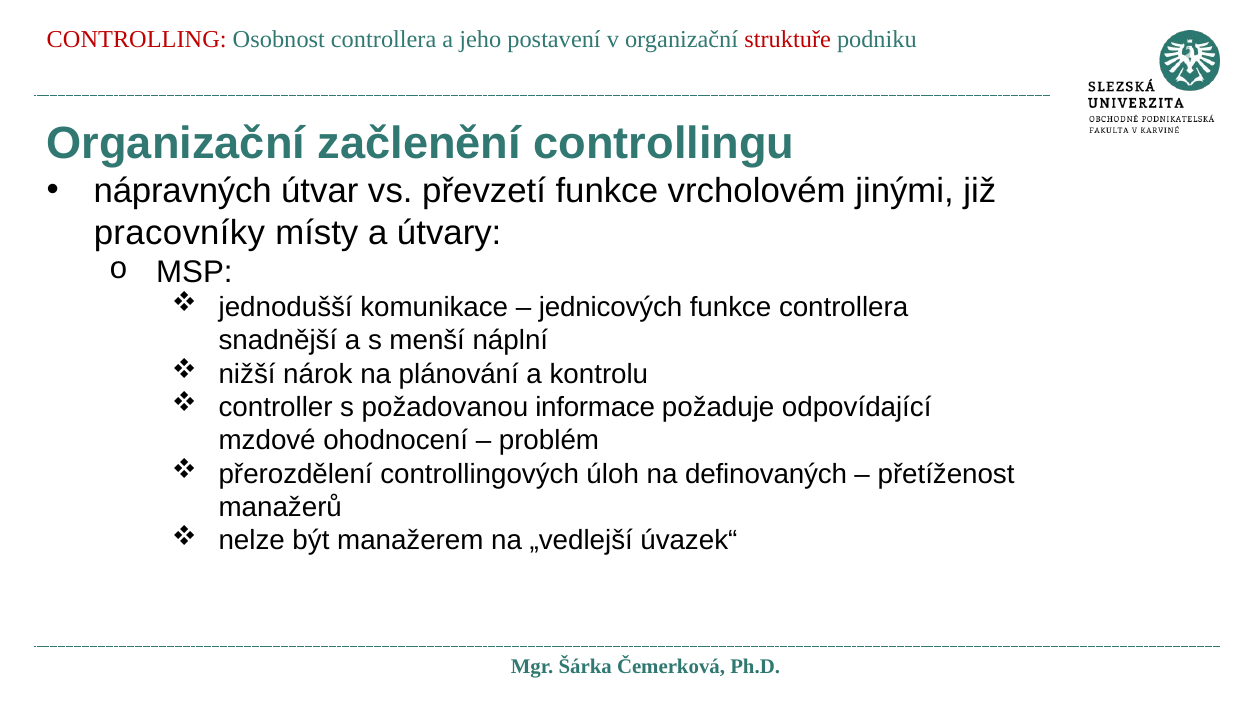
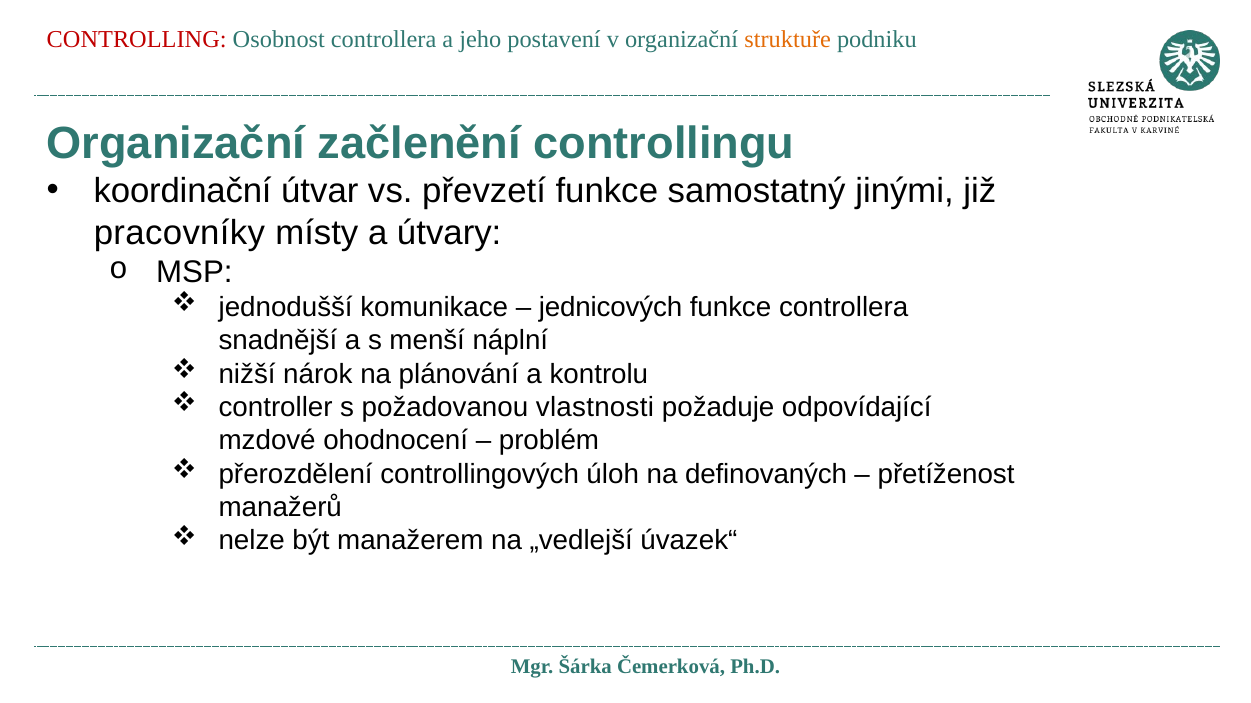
struktuře colour: red -> orange
nápravných: nápravných -> koordinační
vrcholovém: vrcholovém -> samostatný
informace: informace -> vlastnosti
